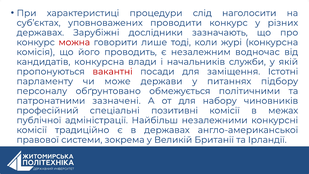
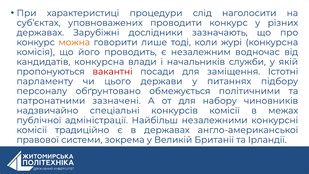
можна colour: red -> orange
може: може -> цього
професійний: професійний -> надзвичайно
позитивні: позитивні -> конкурсів
